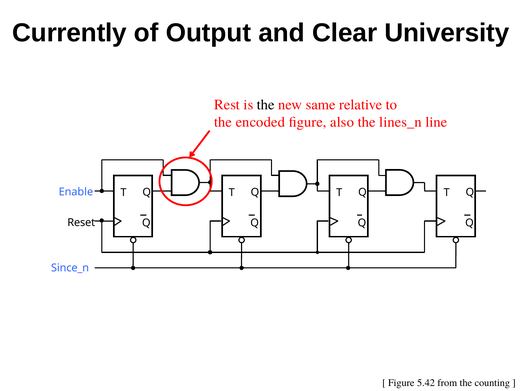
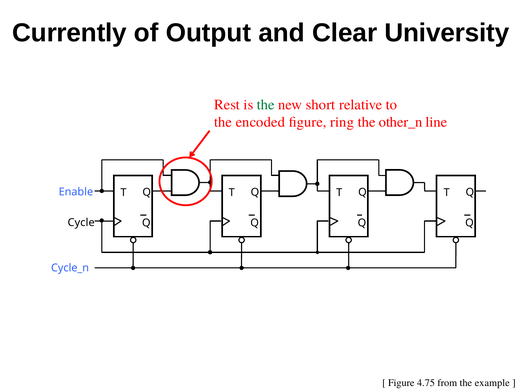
the at (266, 105) colour: black -> green
same: same -> short
also: also -> ring
lines_n: lines_n -> other_n
Reset: Reset -> Cycle
Since_n: Since_n -> Cycle_n
5.42: 5.42 -> 4.75
counting: counting -> example
